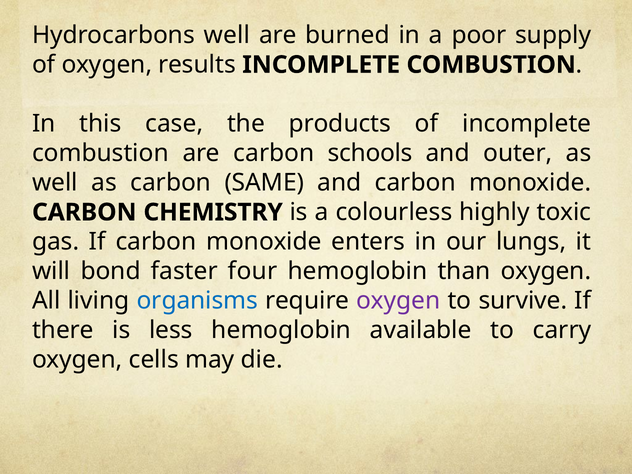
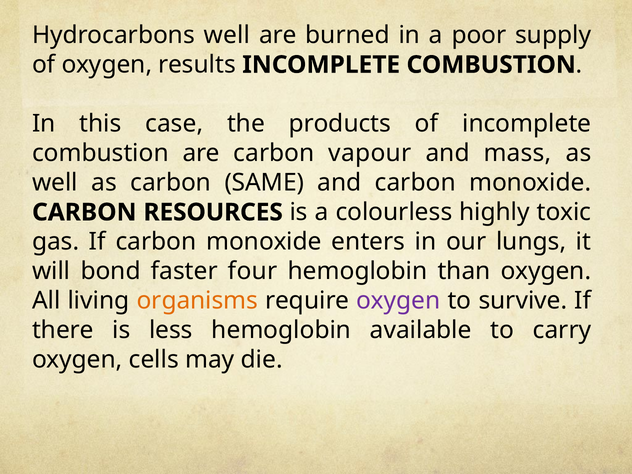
schools: schools -> vapour
outer: outer -> mass
CHEMISTRY: CHEMISTRY -> RESOURCES
organisms colour: blue -> orange
